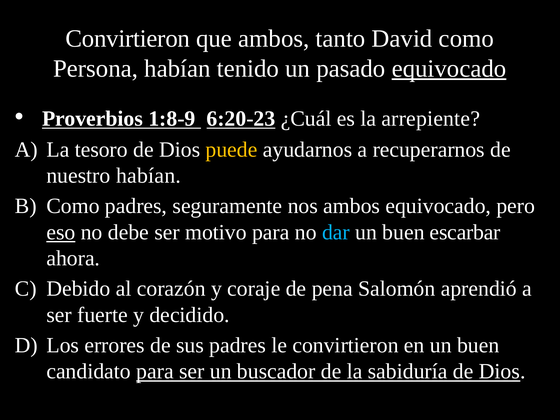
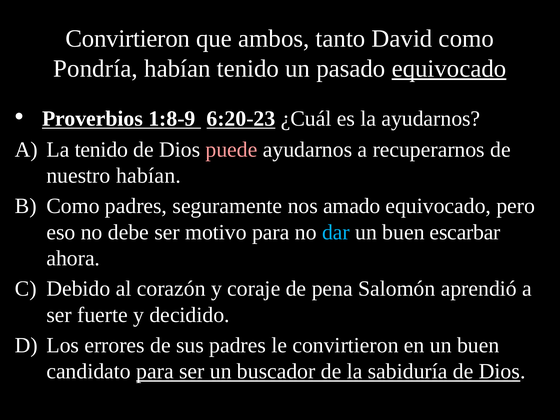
Persona: Persona -> Pondría
la arrepiente: arrepiente -> ayudarnos
La tesoro: tesoro -> tenido
puede colour: yellow -> pink
nos ambos: ambos -> amado
eso underline: present -> none
